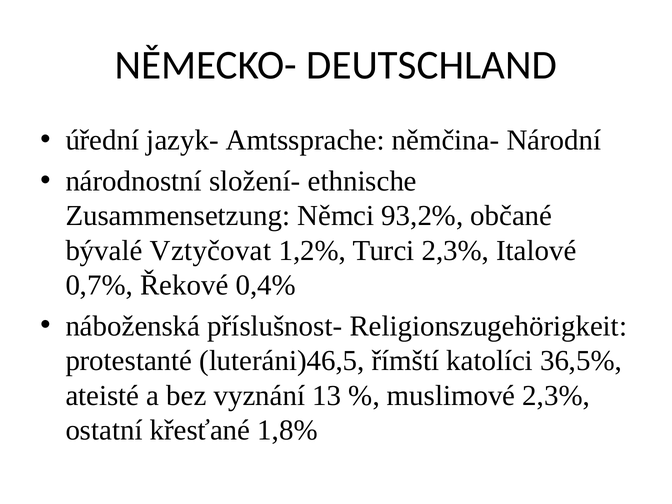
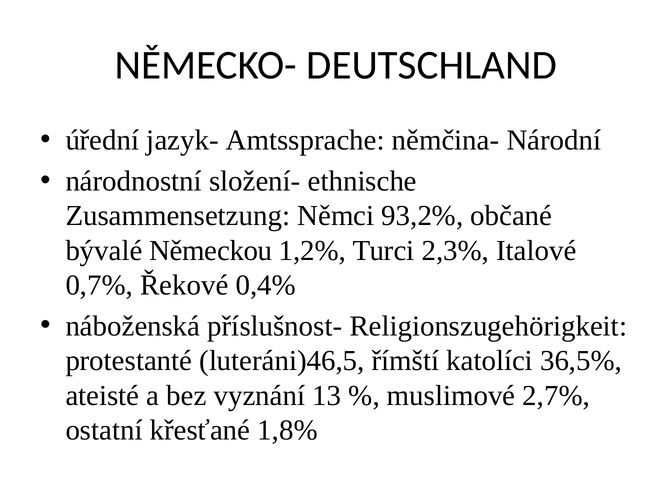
Vztyčovat: Vztyčovat -> Německou
muslimové 2,3%: 2,3% -> 2,7%
